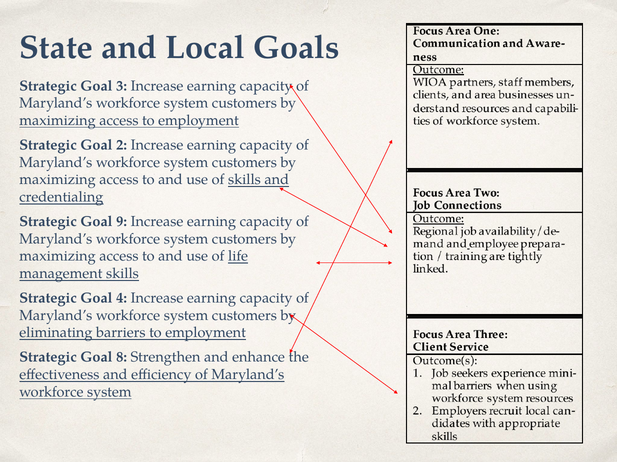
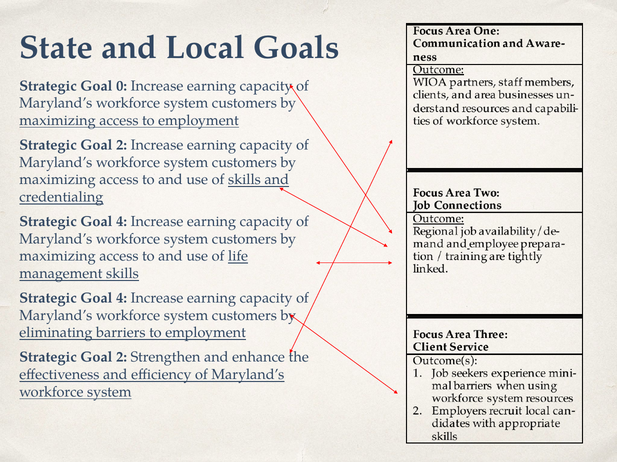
3: 3 -> 0
9 at (122, 222): 9 -> 4
8 at (122, 358): 8 -> 2
